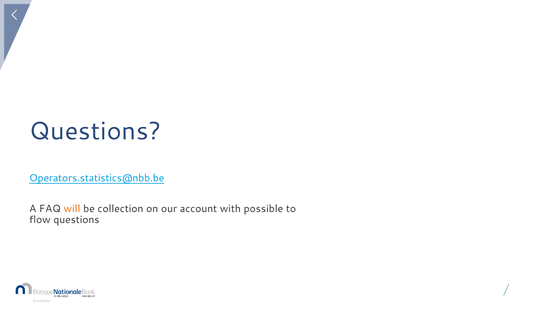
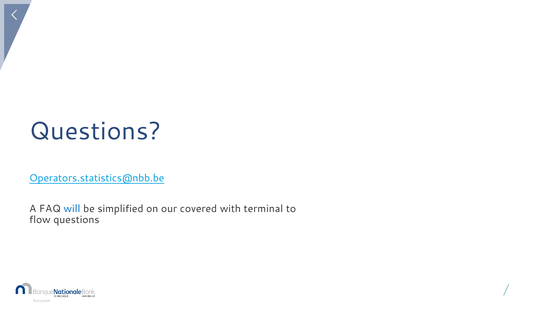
will colour: orange -> blue
collection: collection -> simplified
account: account -> covered
possible: possible -> terminal
